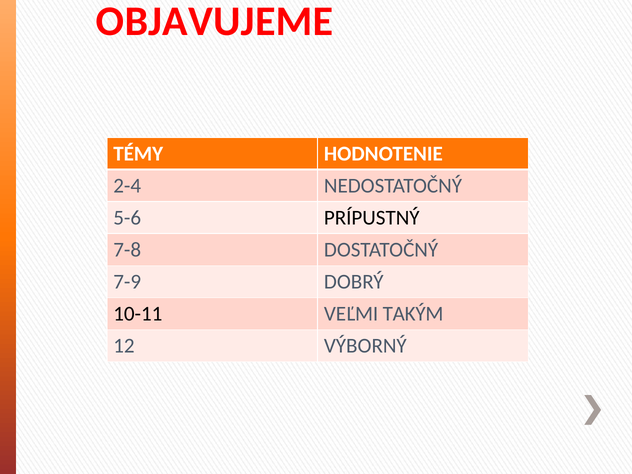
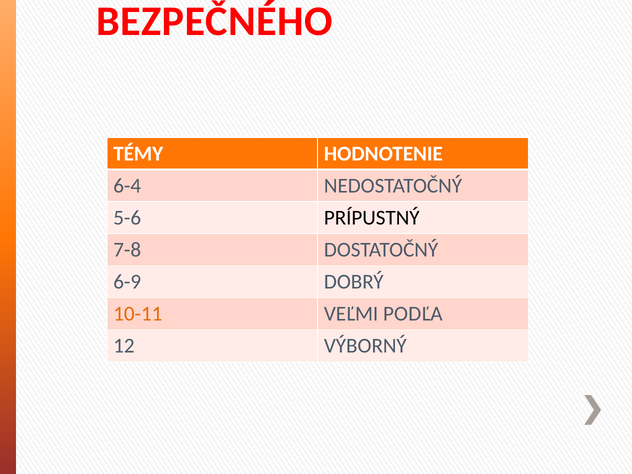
OBJAVUJEME: OBJAVUJEME -> BEZPEČNÉHO
2-4: 2-4 -> 6-4
7-9: 7-9 -> 6-9
10-11 colour: black -> orange
TAKÝM: TAKÝM -> PODĽA
